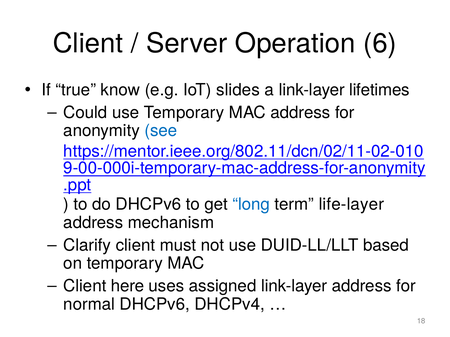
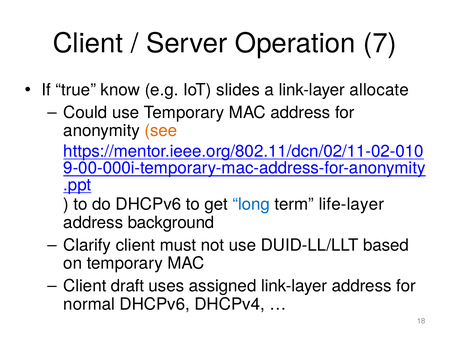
6: 6 -> 7
lifetimes: lifetimes -> allocate
see colour: blue -> orange
mechanism: mechanism -> background
here: here -> draft
